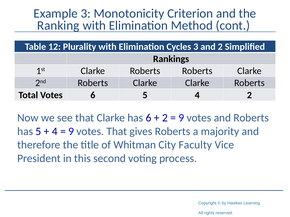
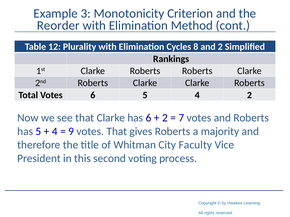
Ranking: Ranking -> Reorder
Cycles 3: 3 -> 8
9 at (181, 118): 9 -> 7
